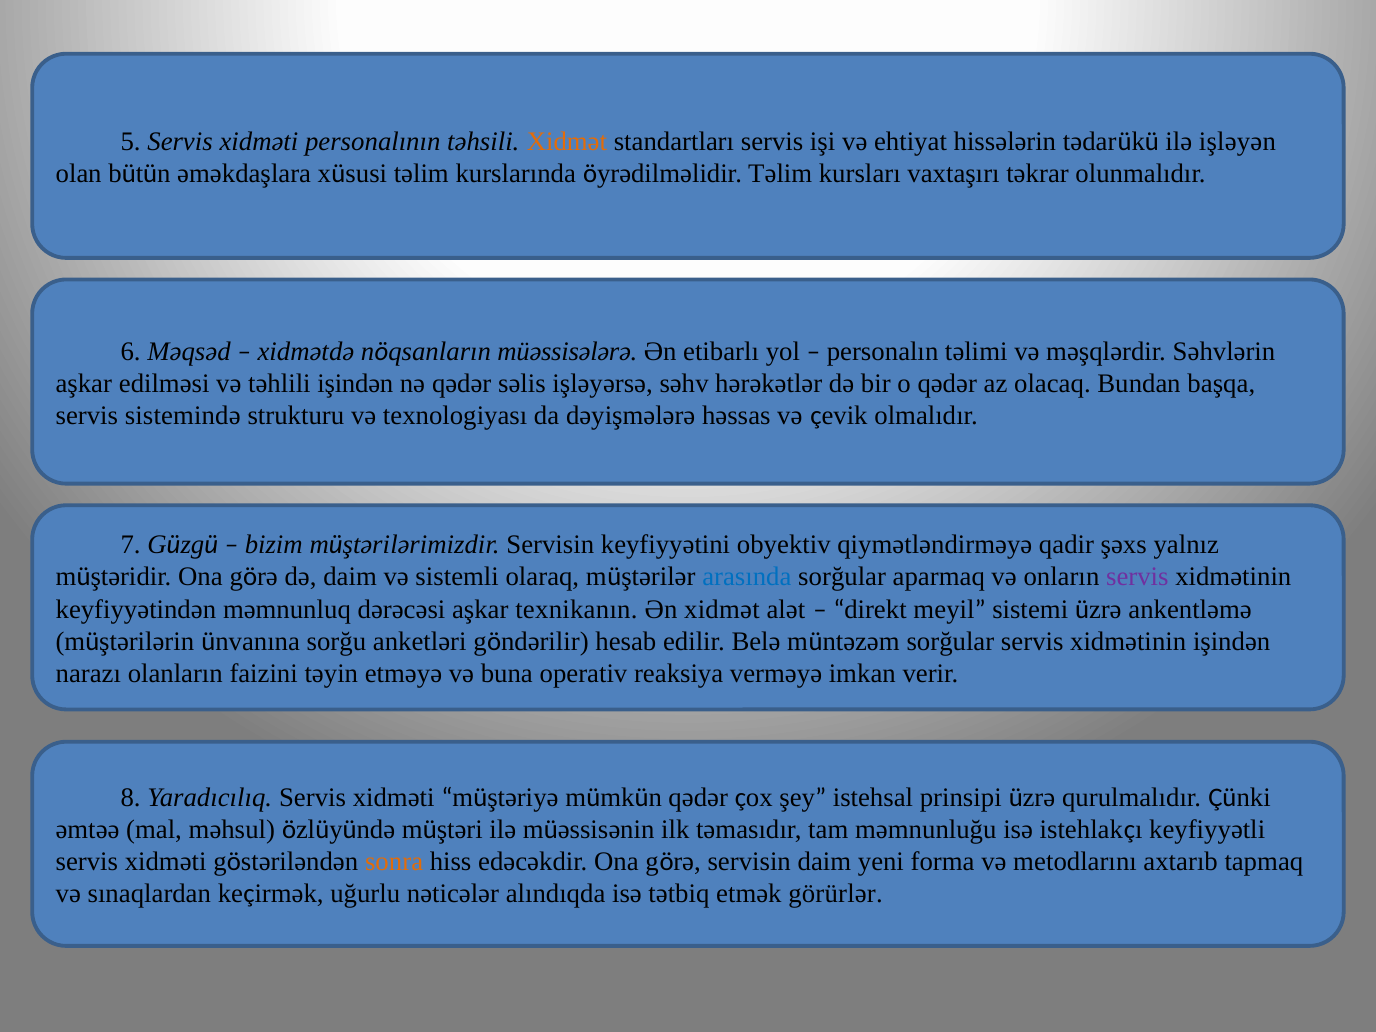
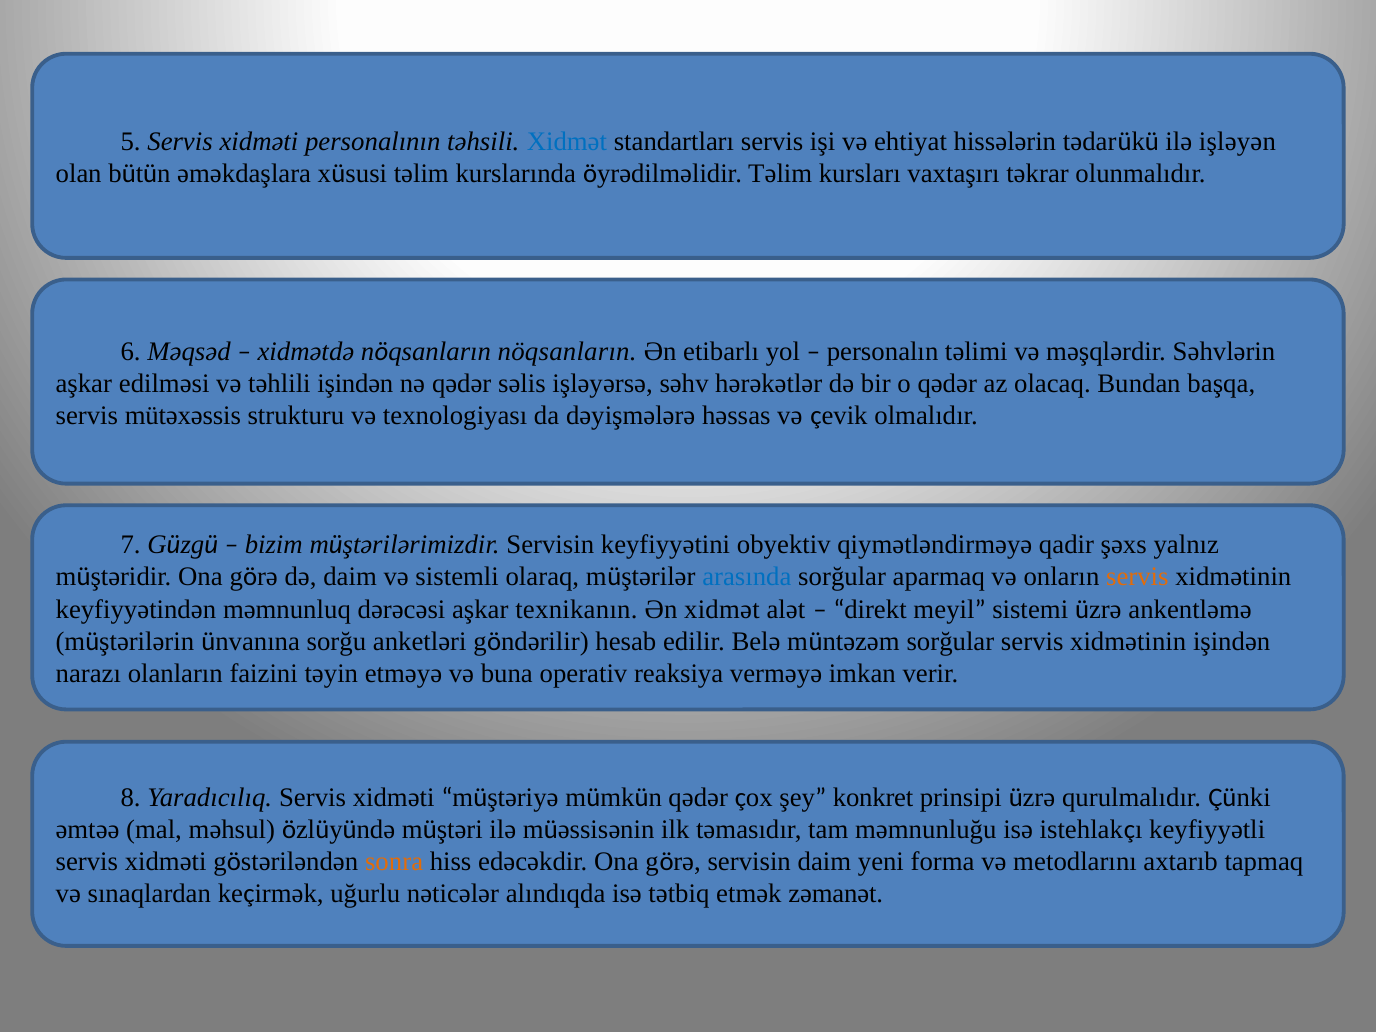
Xidmət at (567, 142) colour: orange -> blue
nöqsanların müəssisələrə: müəssisələrə -> nöqsanların
sistemində: sistemində -> mütəxəssis
servis at (1137, 577) colour: purple -> orange
istehsal: istehsal -> konkret
görürlər: görürlər -> zəmаnət
